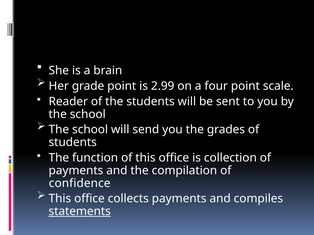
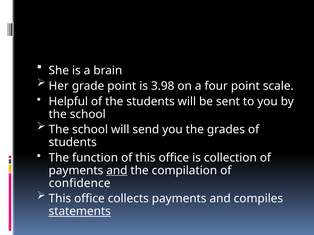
2.99: 2.99 -> 3.98
Reader: Reader -> Helpful
and at (117, 171) underline: none -> present
